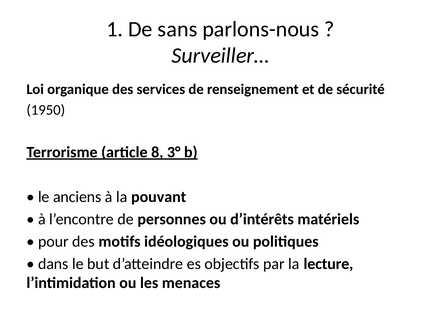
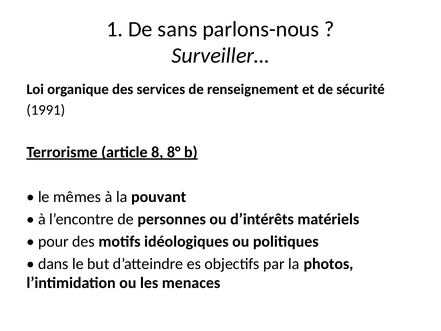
1950: 1950 -> 1991
3°: 3° -> 8°
anciens: anciens -> mêmes
lecture: lecture -> photos
